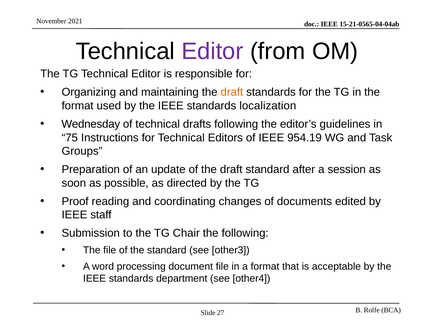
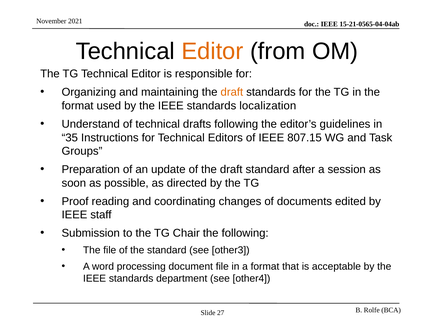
Editor at (212, 51) colour: purple -> orange
Wednesday: Wednesday -> Understand
75: 75 -> 35
954.19: 954.19 -> 807.15
